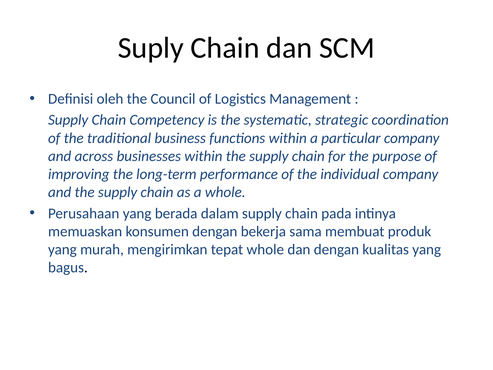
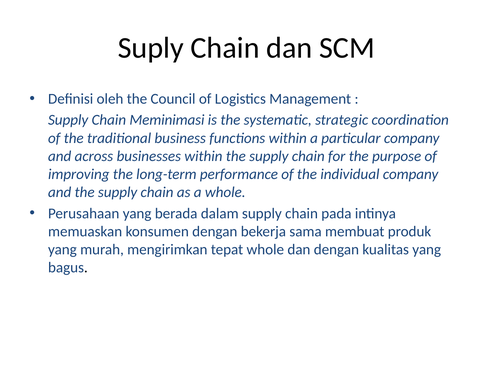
Competency: Competency -> Meminimasi
